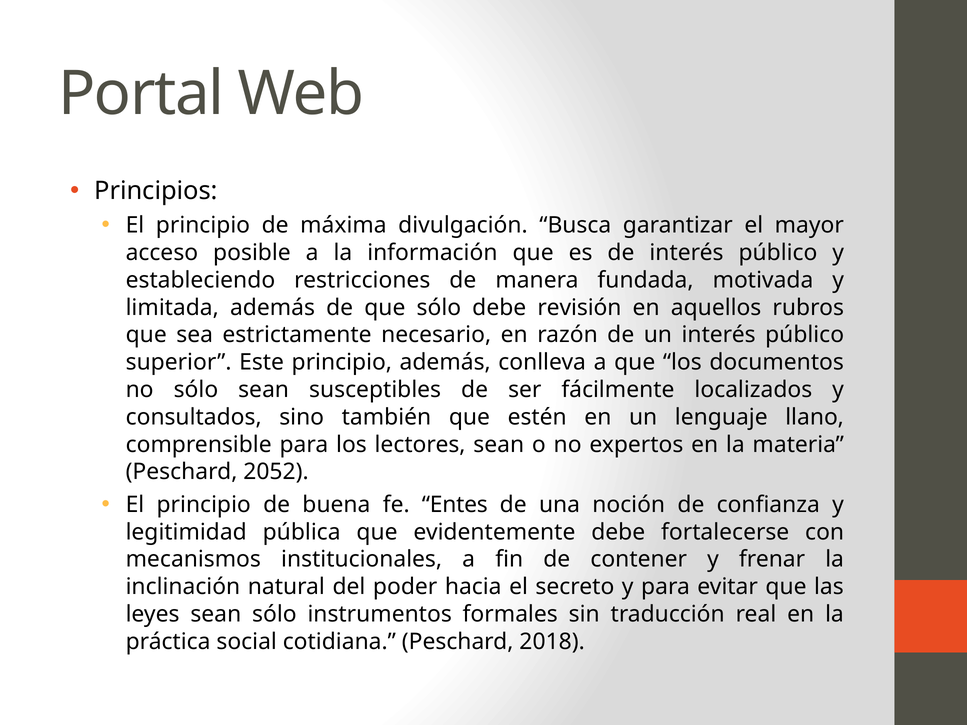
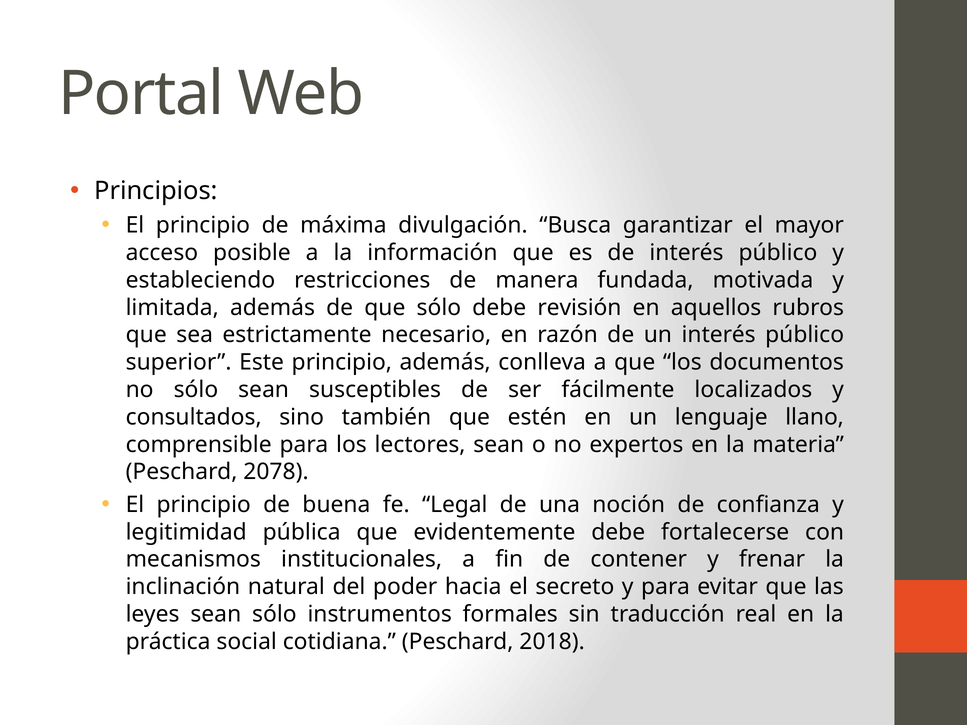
2052: 2052 -> 2078
Entes: Entes -> Legal
